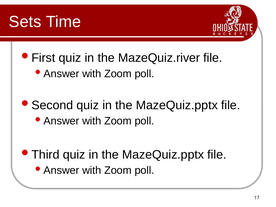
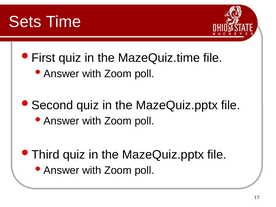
MazeQuiz.river: MazeQuiz.river -> MazeQuiz.time
